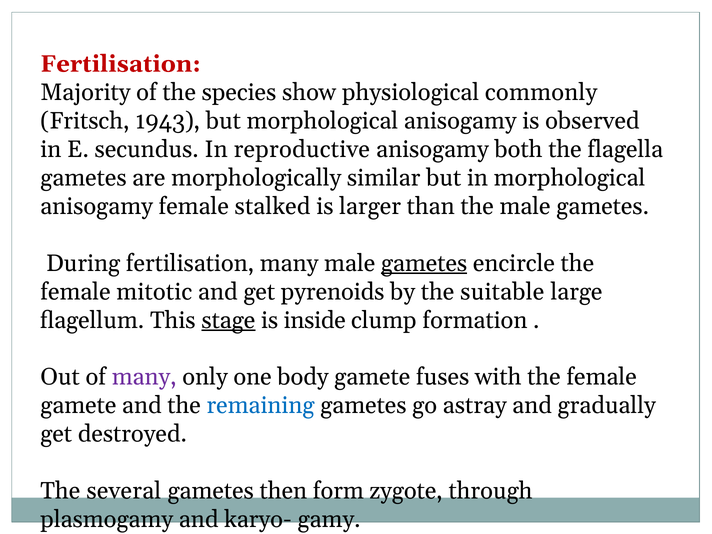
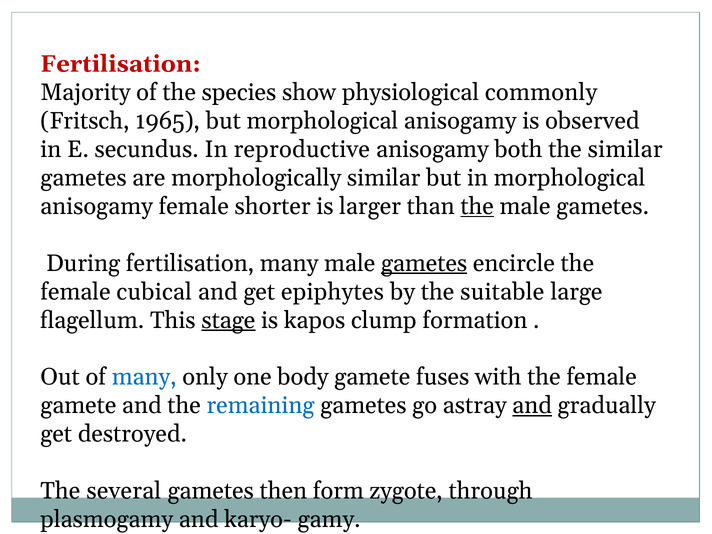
1943: 1943 -> 1965
the flagella: flagella -> similar
stalked: stalked -> shorter
the at (477, 206) underline: none -> present
mitotic: mitotic -> cubical
pyrenoids: pyrenoids -> epiphytes
inside: inside -> kapos
many at (144, 377) colour: purple -> blue
and at (532, 406) underline: none -> present
